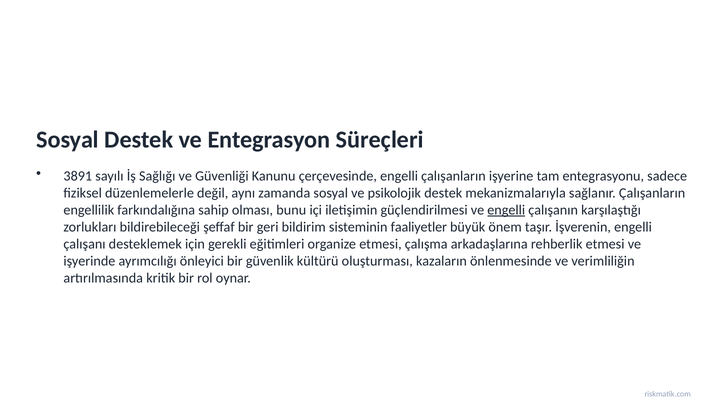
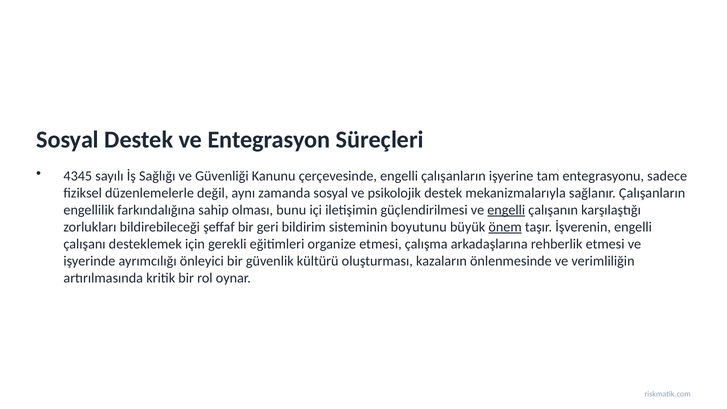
3891: 3891 -> 4345
faaliyetler: faaliyetler -> boyutunu
önem underline: none -> present
